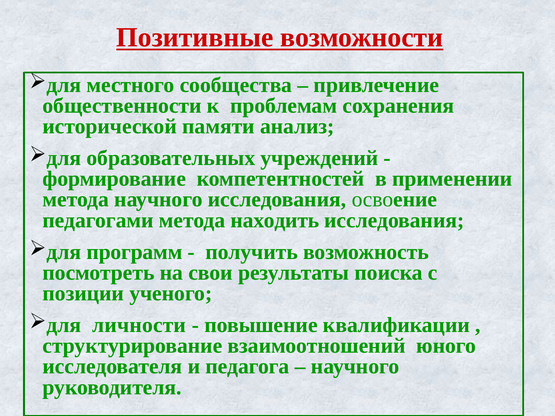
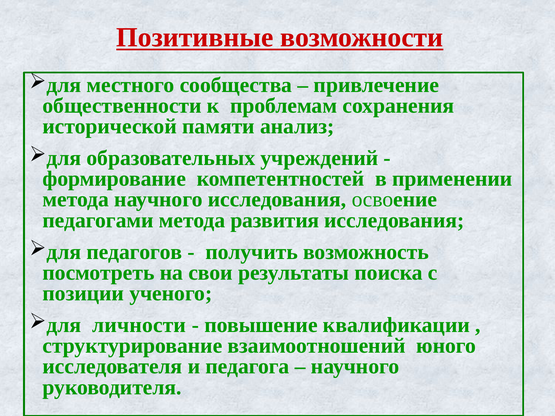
находить: находить -> развития
программ: программ -> педагогов
